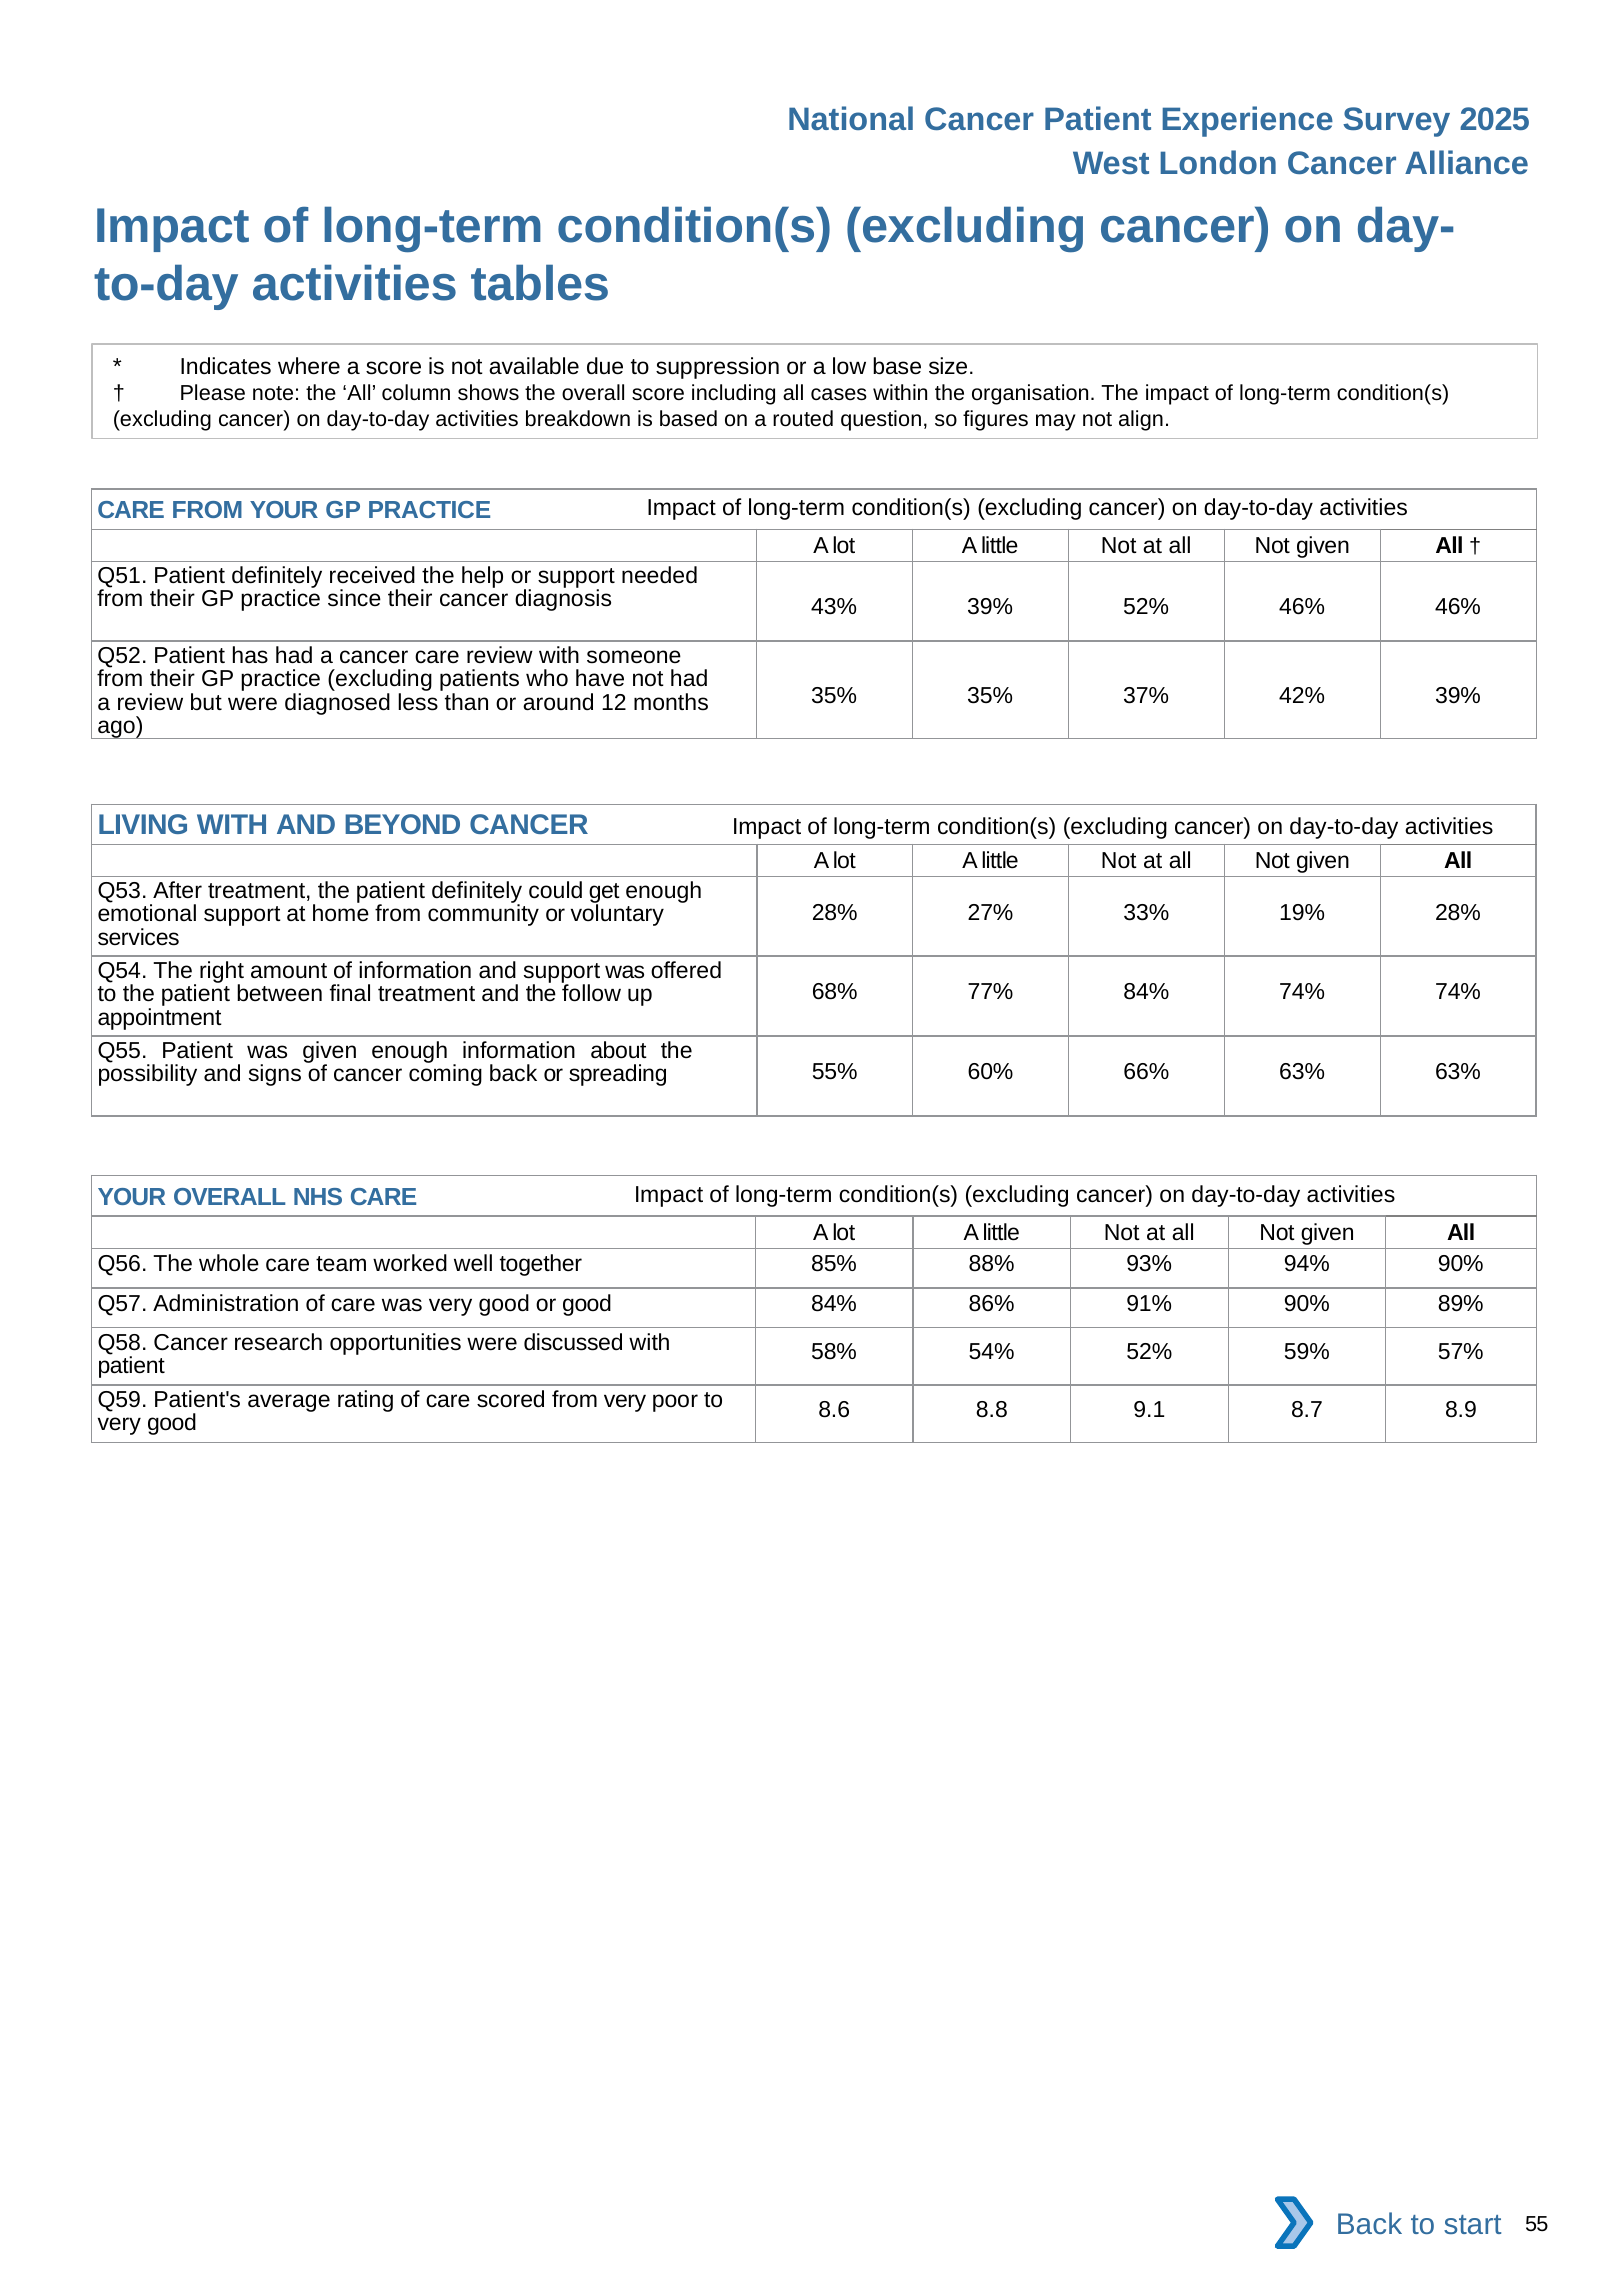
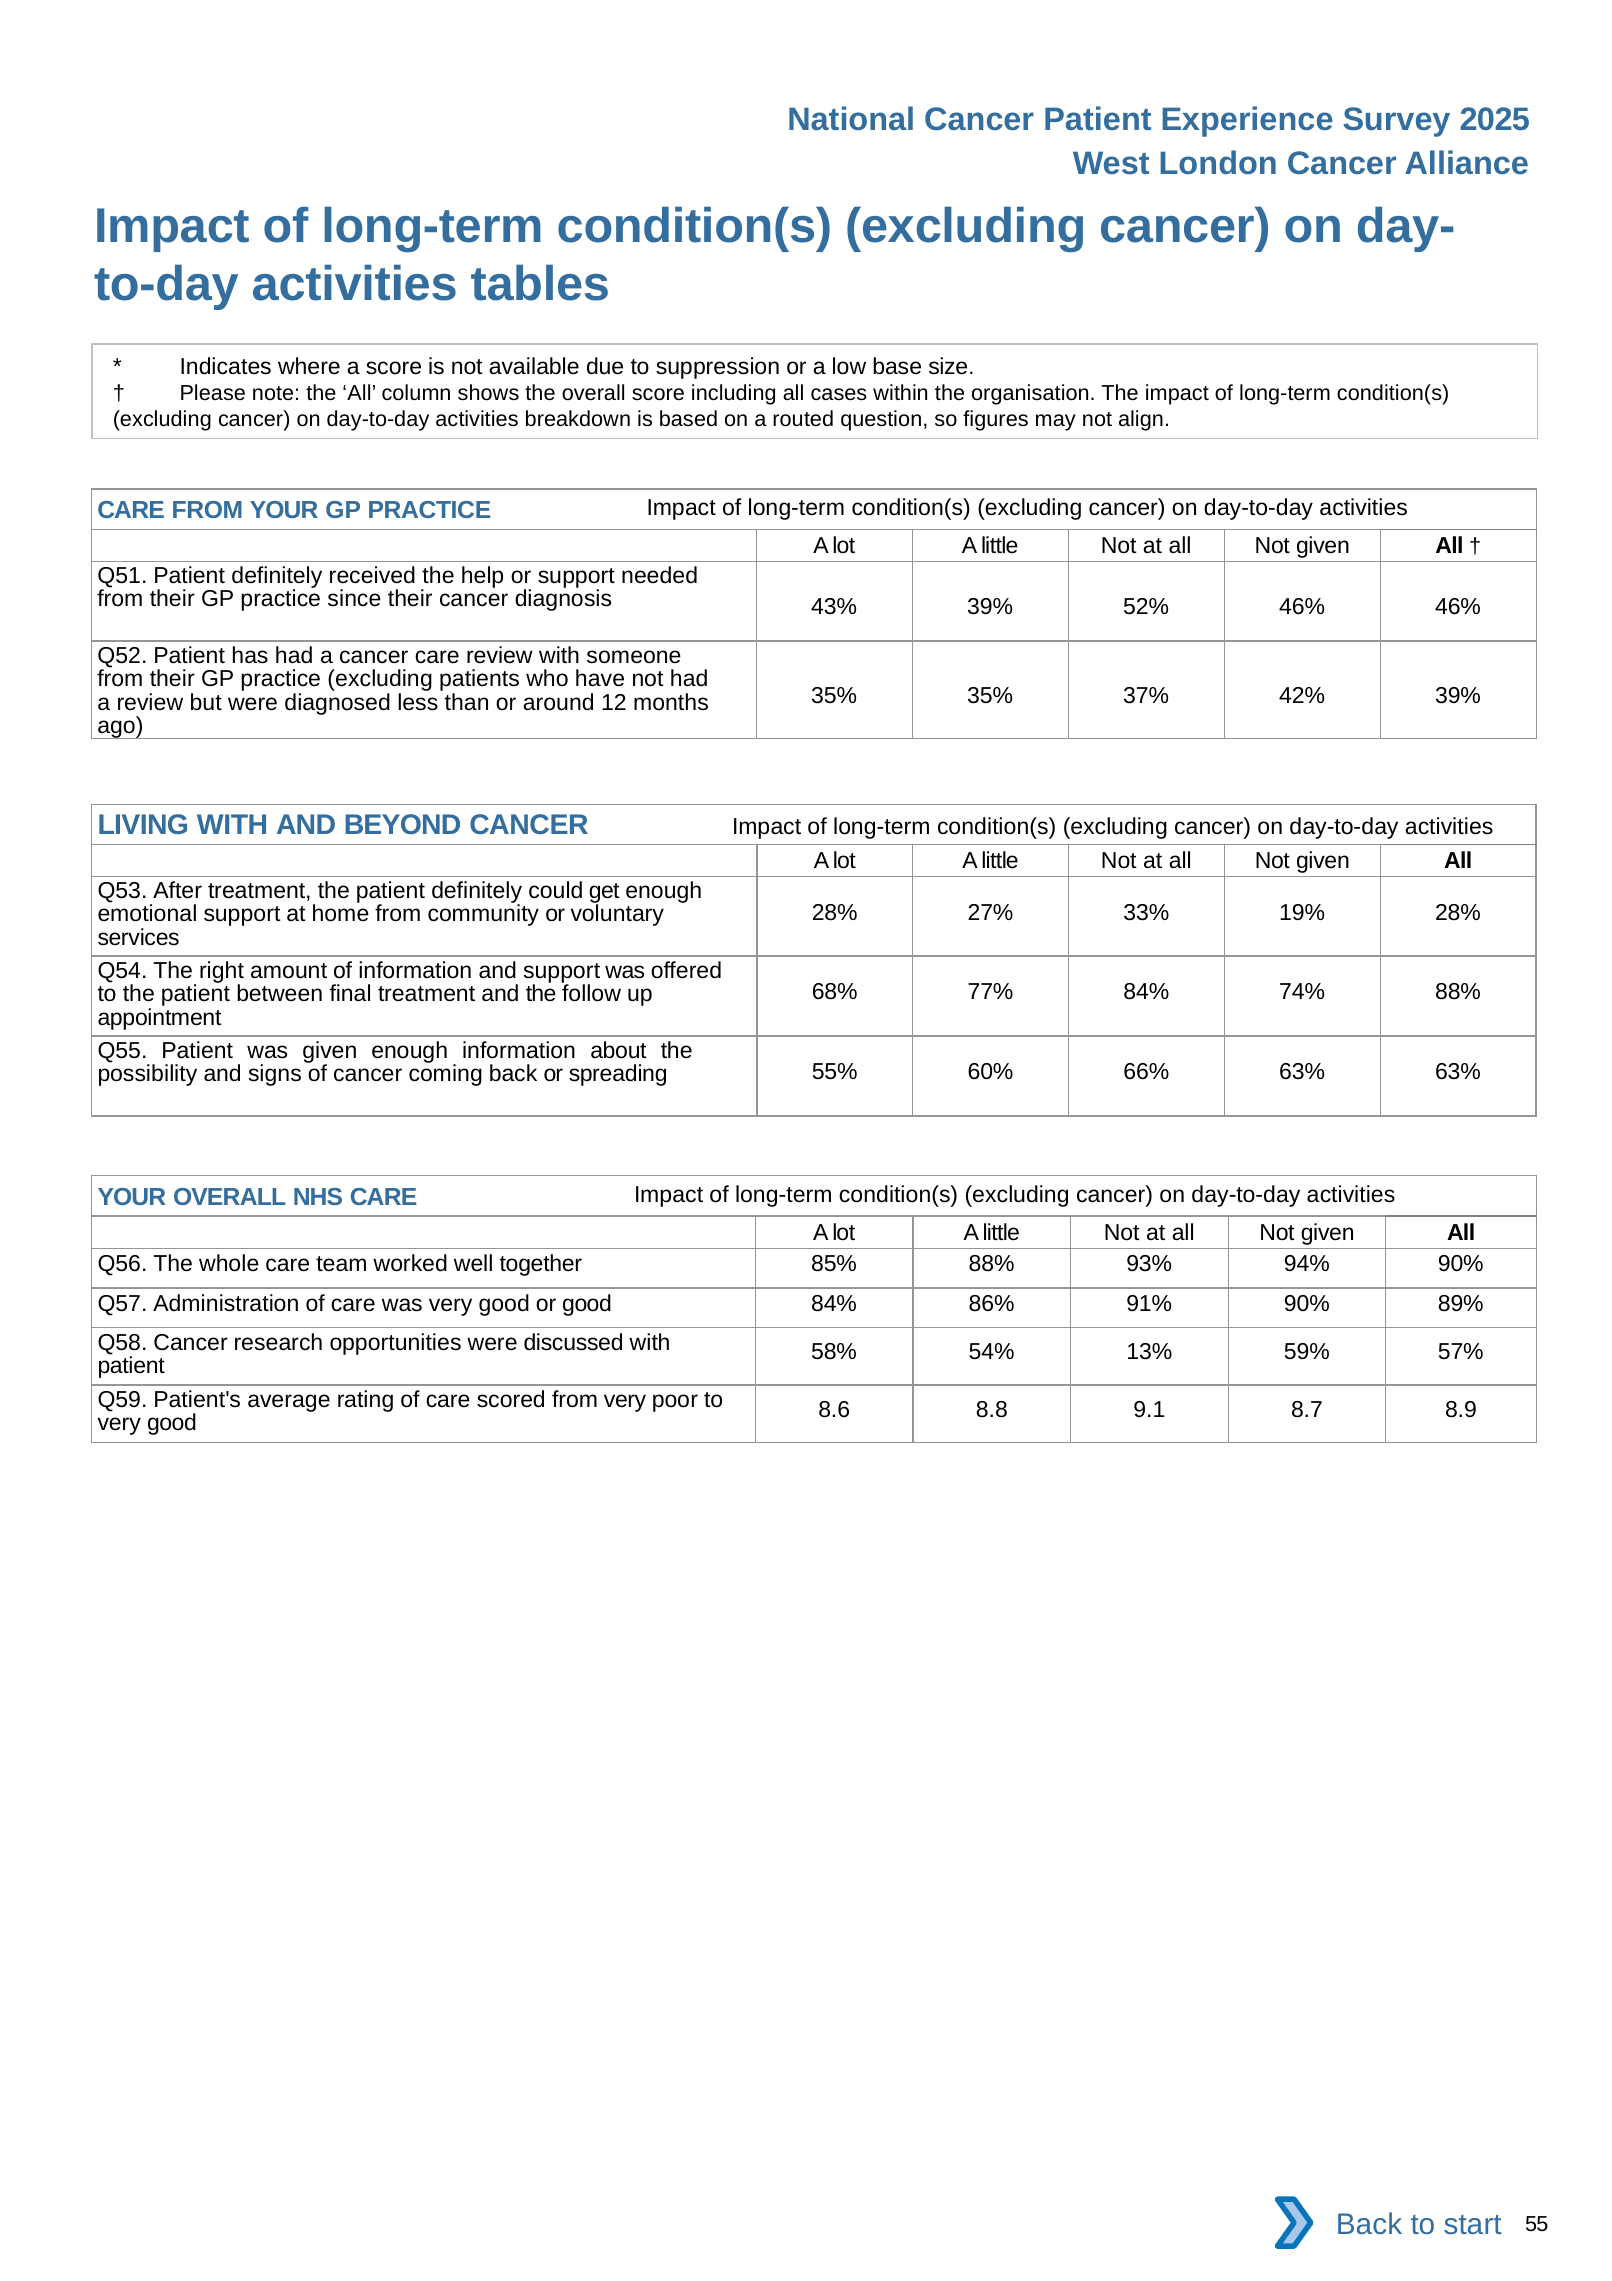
74% 74%: 74% -> 88%
54% 52%: 52% -> 13%
